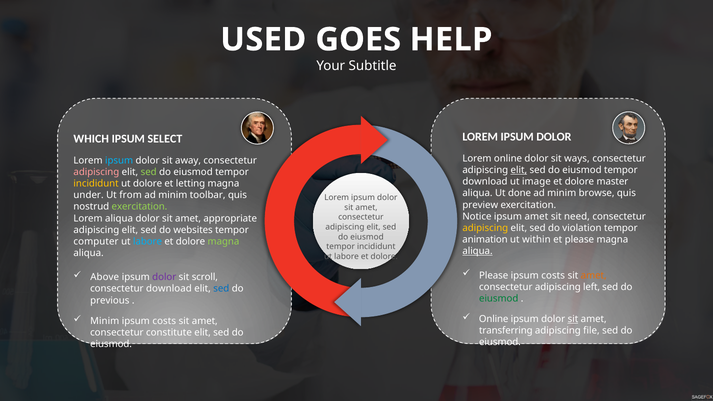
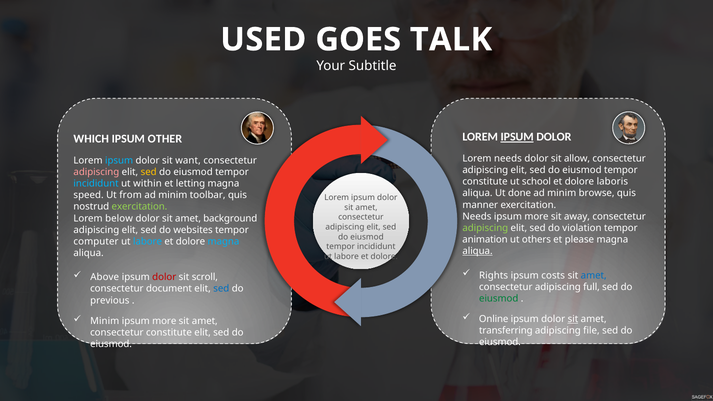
HELP: HELP -> TALK
IPSUM at (517, 137) underline: none -> present
SELECT: SELECT -> OTHER
Lorem online: online -> needs
ways: ways -> allow
away: away -> want
elit at (519, 170) underline: present -> none
sed at (149, 172) colour: light green -> yellow
download at (485, 182): download -> constitute
image: image -> school
master: master -> laboris
incididunt at (96, 184) colour: yellow -> light blue
ut dolore: dolore -> within
under: under -> speed
preview: preview -> manner
Notice at (477, 217): Notice -> Needs
amet at (536, 217): amet -> more
need: need -> away
Lorem aliqua: aliqua -> below
appropriate: appropriate -> background
adipiscing at (485, 228) colour: yellow -> light green
within: within -> others
magna at (223, 242) colour: light green -> light blue
Please at (494, 275): Please -> Rights
amet at (594, 275) colour: orange -> blue
dolor at (164, 277) colour: purple -> red
left: left -> full
consectetur download: download -> document
costs at (164, 321): costs -> more
